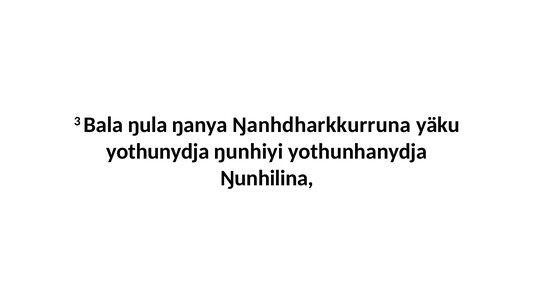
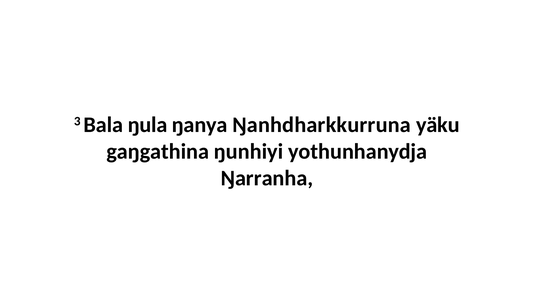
yothunydja: yothunydja -> gaŋgathina
Ŋunhilina: Ŋunhilina -> Ŋarranha
